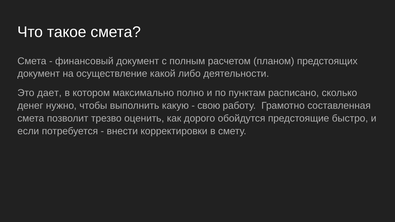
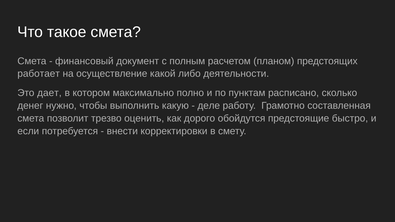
документ at (39, 74): документ -> работает
свою: свою -> деле
